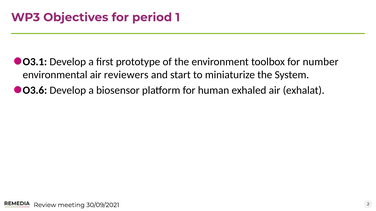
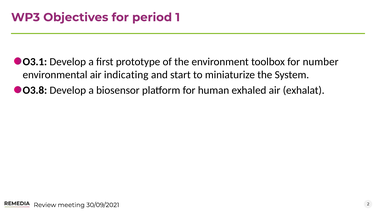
reviewers: reviewers -> indicating
O3.6: O3.6 -> O3.8
